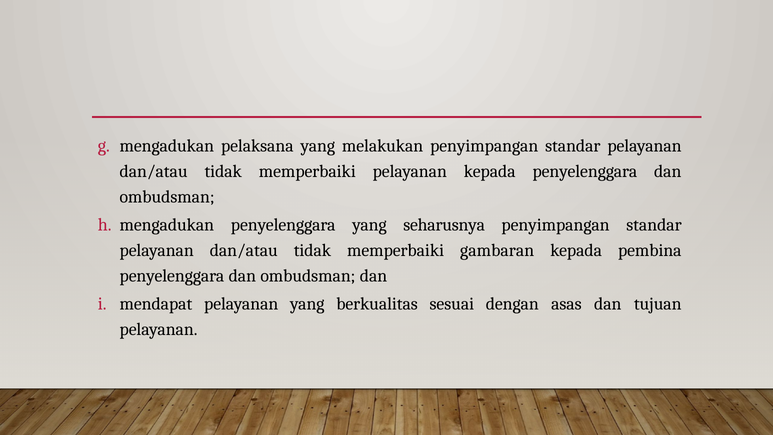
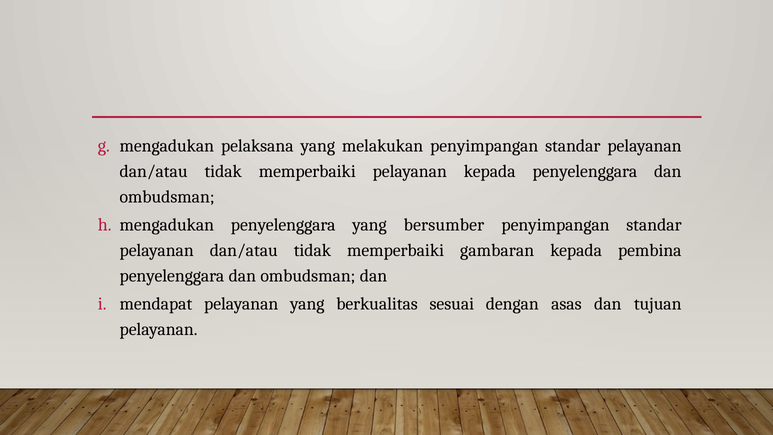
seharusnya: seharusnya -> bersumber
